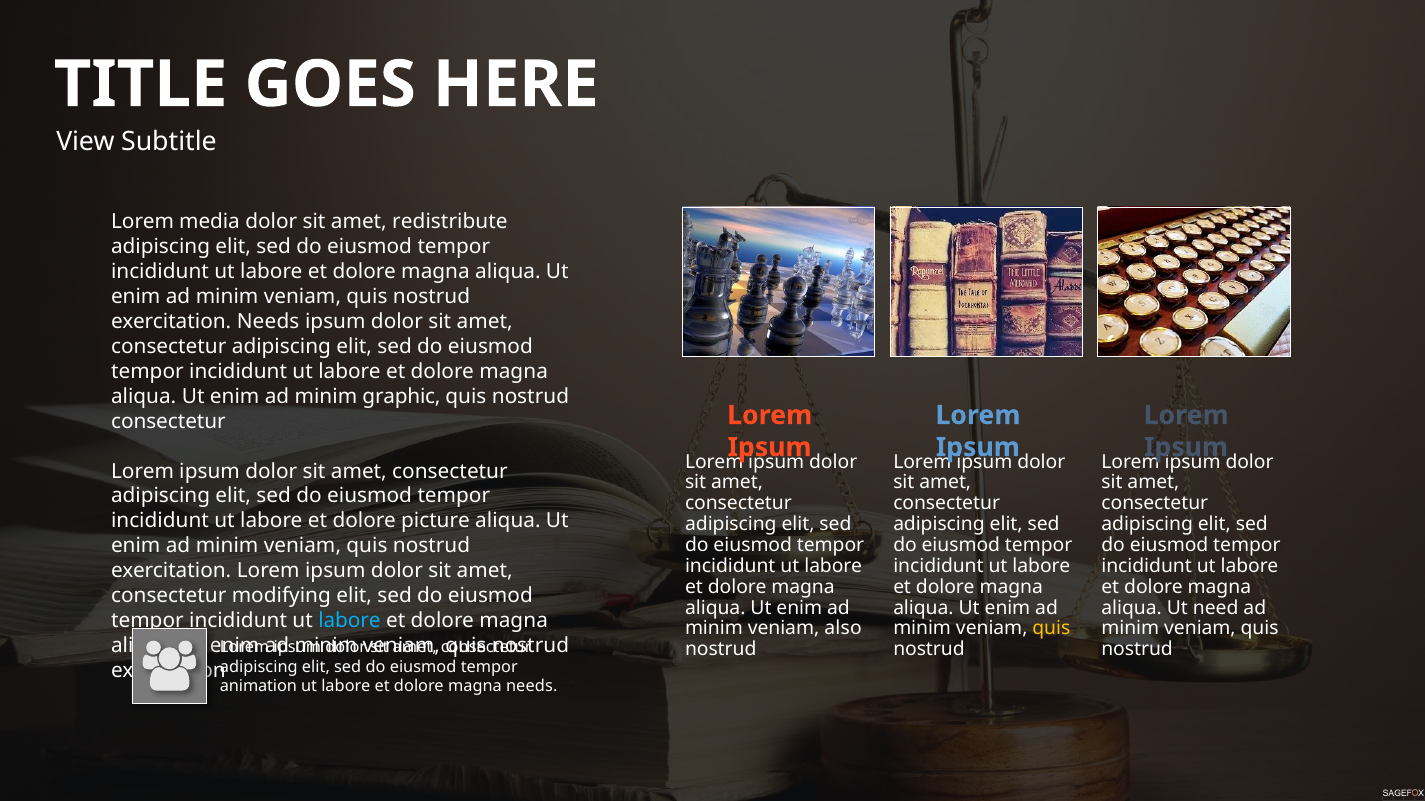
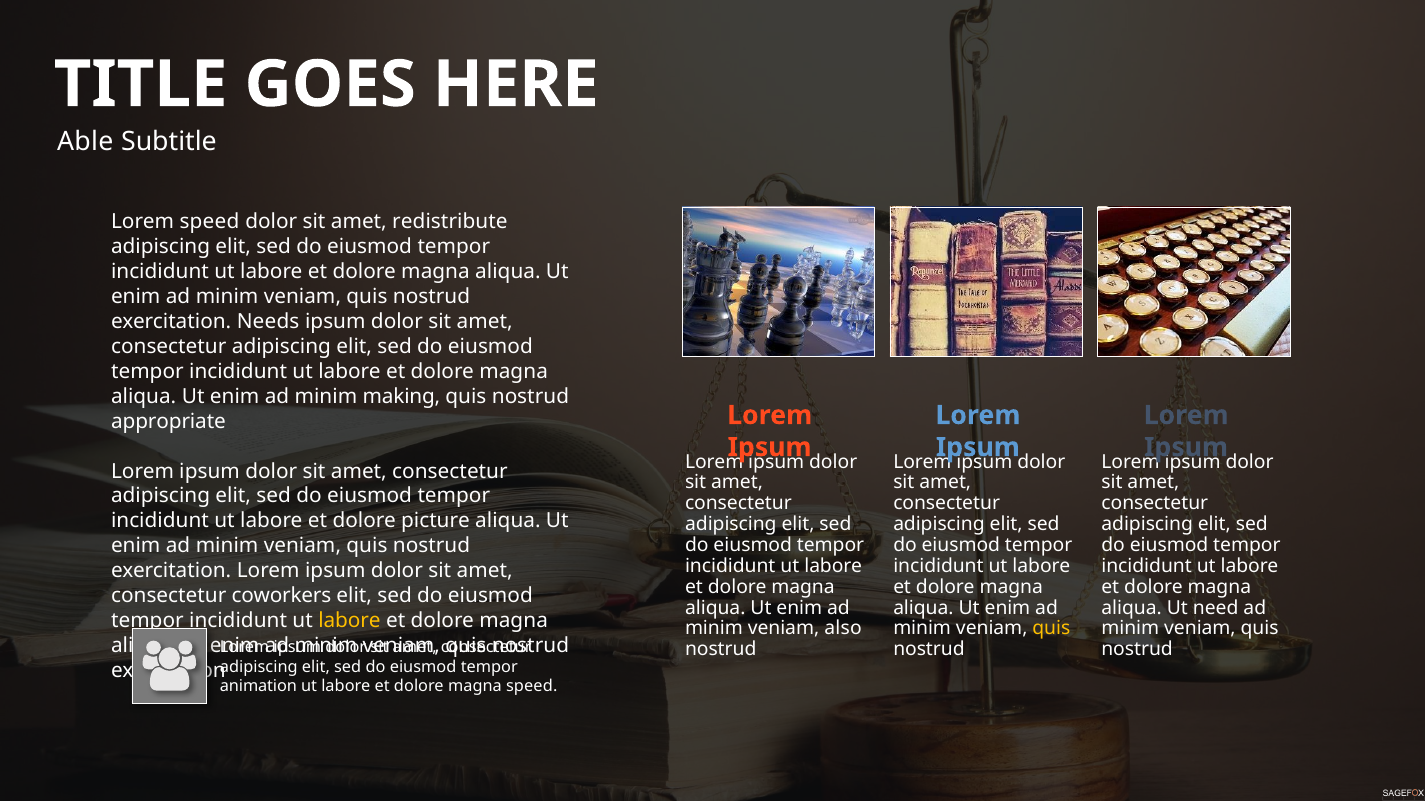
View: View -> Able
Lorem media: media -> speed
graphic: graphic -> making
consectetur at (168, 422): consectetur -> appropriate
modifying: modifying -> coworkers
labore at (349, 621) colour: light blue -> yellow
magna needs: needs -> speed
